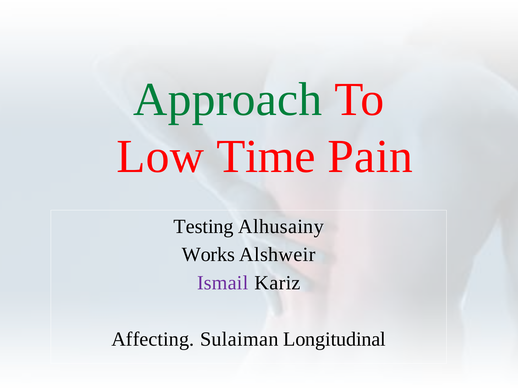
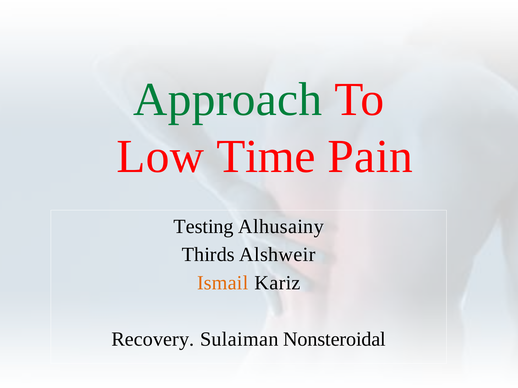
Works: Works -> Thirds
Ismail colour: purple -> orange
Affecting: Affecting -> Recovery
Longitudinal: Longitudinal -> Nonsteroidal
